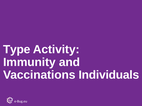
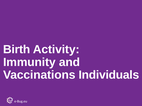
Type: Type -> Birth
